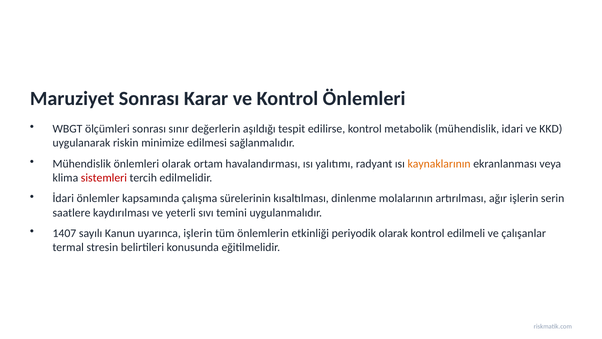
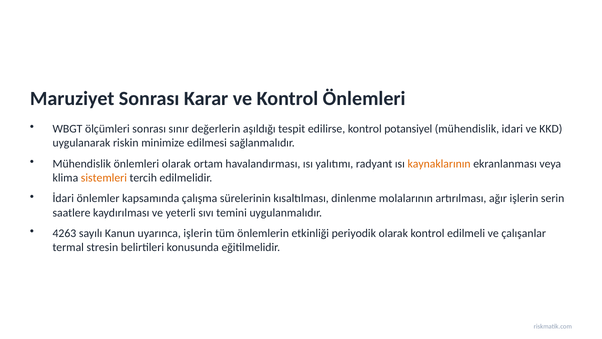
metabolik: metabolik -> potansiyel
sistemleri colour: red -> orange
1407: 1407 -> 4263
